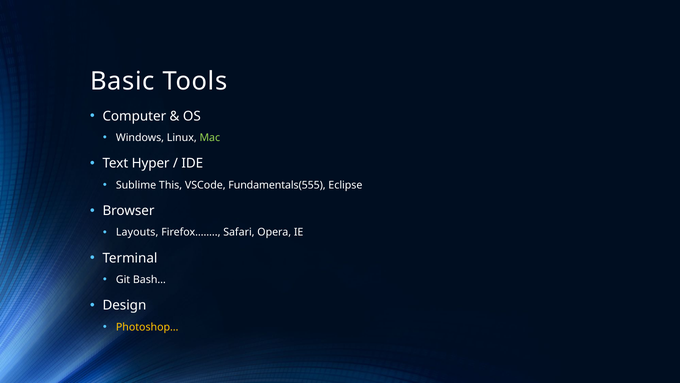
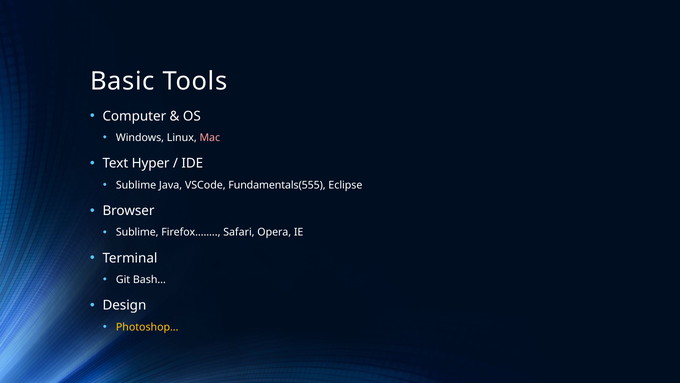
Mac colour: light green -> pink
This: This -> Java
Layouts at (137, 232): Layouts -> Sublime
